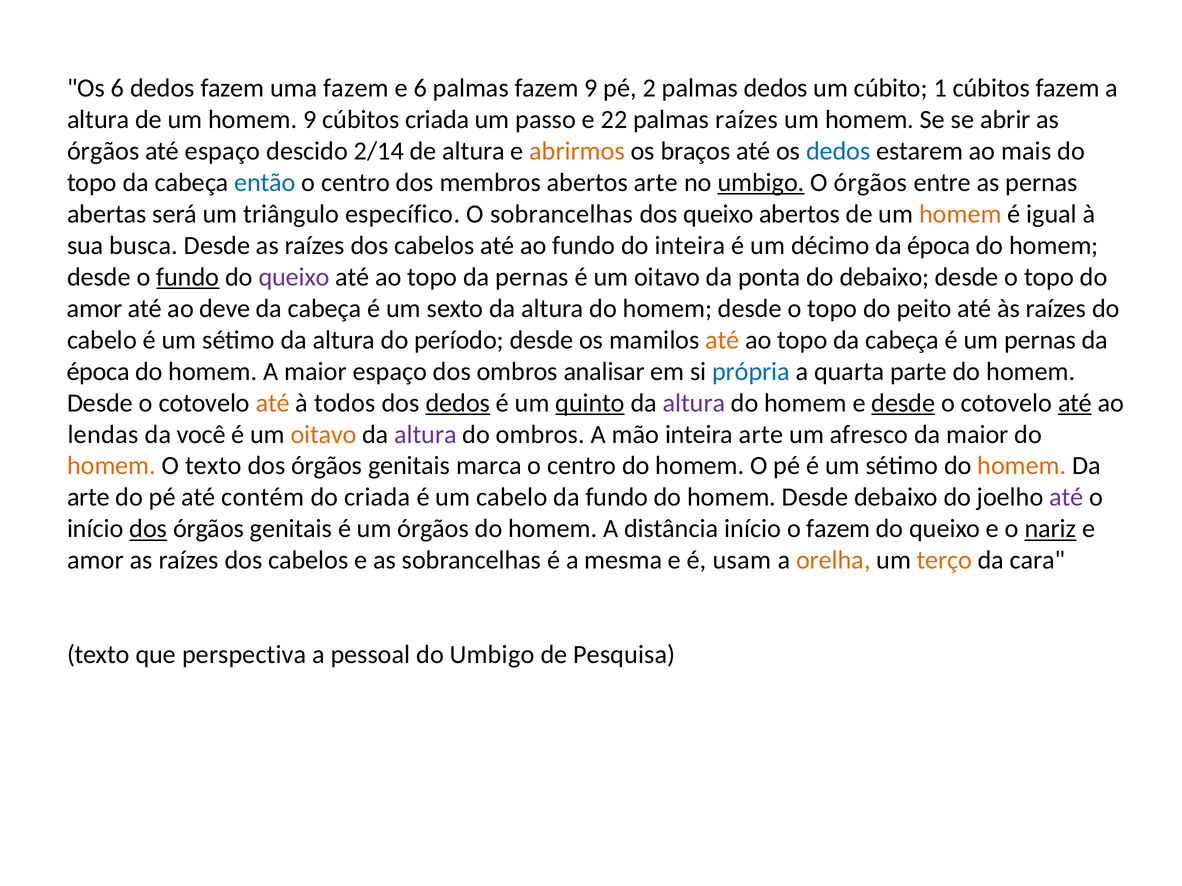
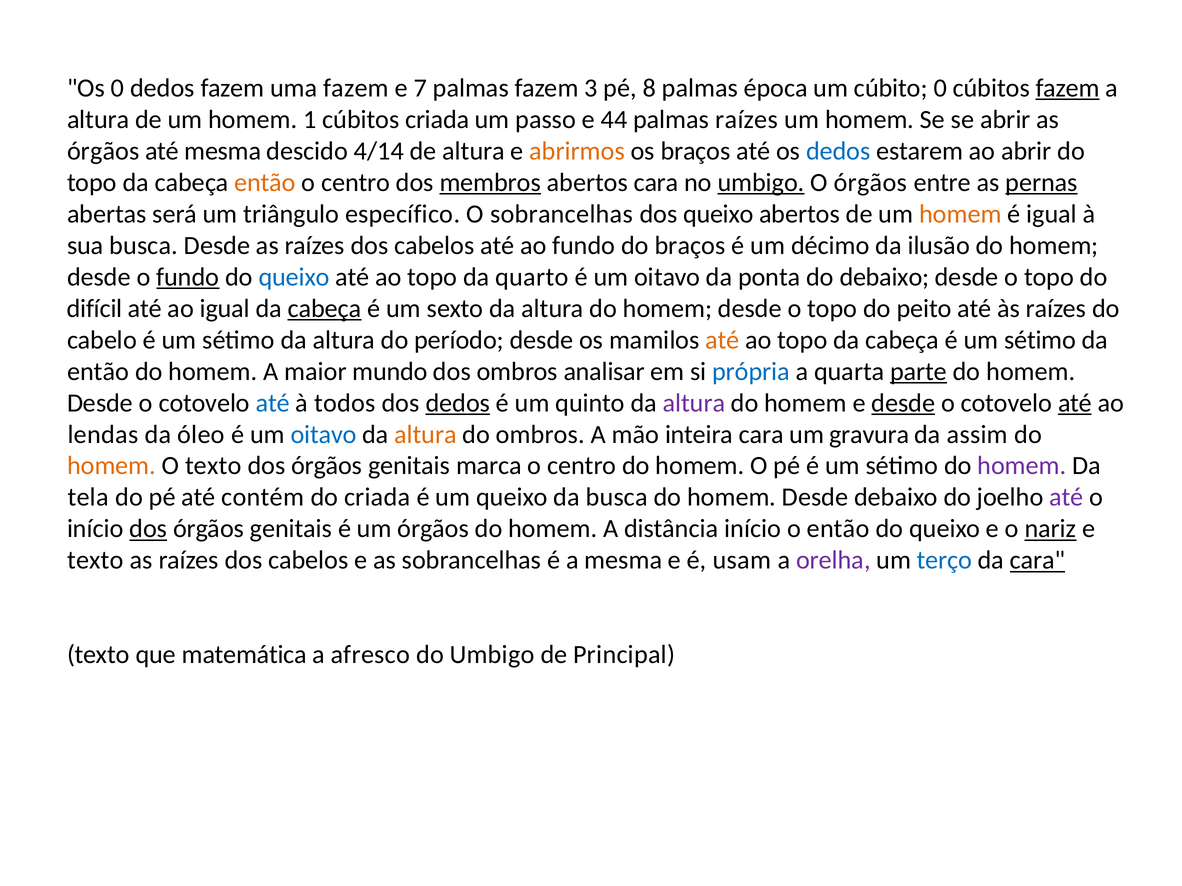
Os 6: 6 -> 0
e 6: 6 -> 7
fazem 9: 9 -> 3
2: 2 -> 8
palmas dedos: dedos -> época
cúbito 1: 1 -> 0
fazem at (1068, 88) underline: none -> present
homem 9: 9 -> 1
22: 22 -> 44
até espaço: espaço -> mesma
2/14: 2/14 -> 4/14
ao mais: mais -> abrir
então at (265, 183) colour: blue -> orange
membros underline: none -> present
abertos arte: arte -> cara
pernas at (1042, 183) underline: none -> present
do inteira: inteira -> braços
décimo da época: época -> ilusão
queixo at (294, 277) colour: purple -> blue
da pernas: pernas -> quarto
amor at (95, 309): amor -> difícil
ao deve: deve -> igual
cabeça at (325, 309) underline: none -> present
cabeça é um pernas: pernas -> sétimo
época at (98, 372): época -> então
maior espaço: espaço -> mundo
parte underline: none -> present
até at (273, 403) colour: orange -> blue
quinto underline: present -> none
você: você -> óleo
oitavo at (324, 435) colour: orange -> blue
altura at (426, 435) colour: purple -> orange
inteira arte: arte -> cara
afresco: afresco -> gravura
da maior: maior -> assim
homem at (1022, 466) colour: orange -> purple
arte at (88, 498): arte -> tela
um cabelo: cabelo -> queixo
da fundo: fundo -> busca
o fazem: fazem -> então
amor at (95, 561): amor -> texto
orelha colour: orange -> purple
terço colour: orange -> blue
cara at (1037, 561) underline: none -> present
perspectiva: perspectiva -> matemática
pessoal: pessoal -> afresco
Pesquisa: Pesquisa -> Principal
